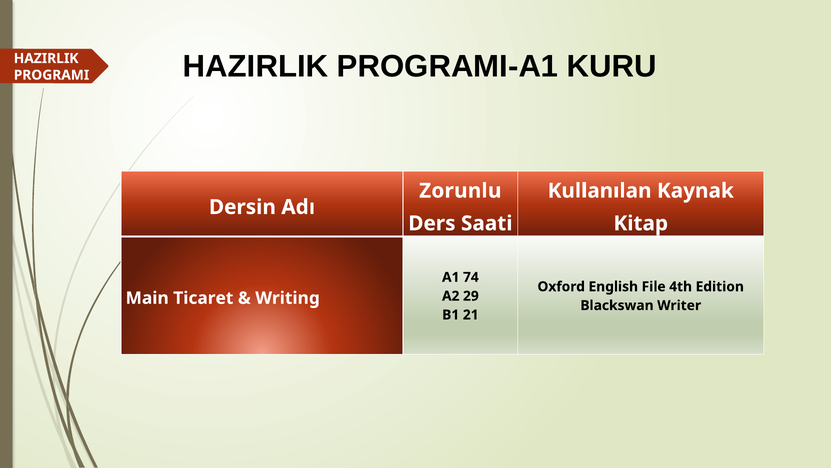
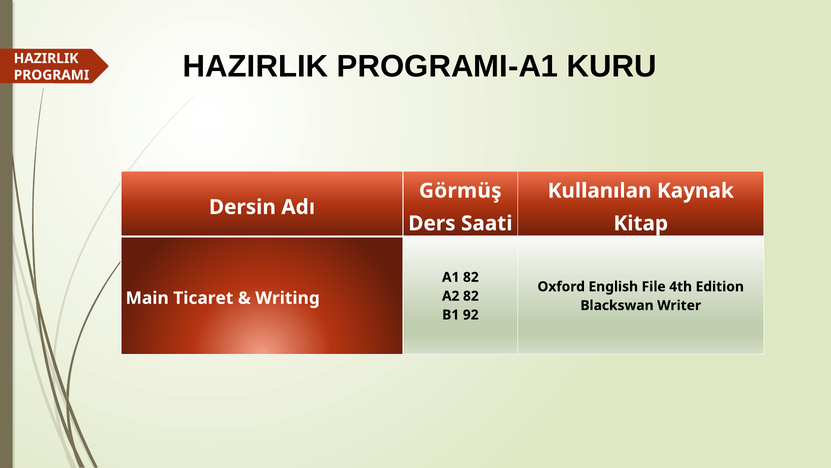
Zorunlu: Zorunlu -> Görmüş
A1 74: 74 -> 82
A2 29: 29 -> 82
21: 21 -> 92
